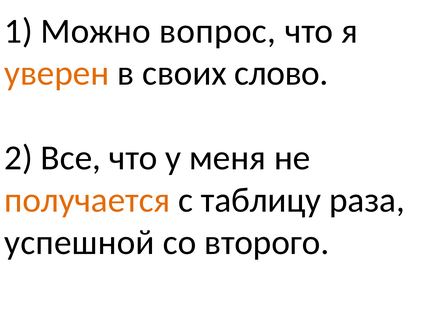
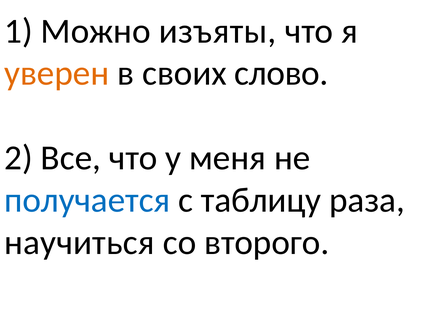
вопрос: вопрос -> изъяты
получается colour: orange -> blue
успешной: успешной -> научиться
